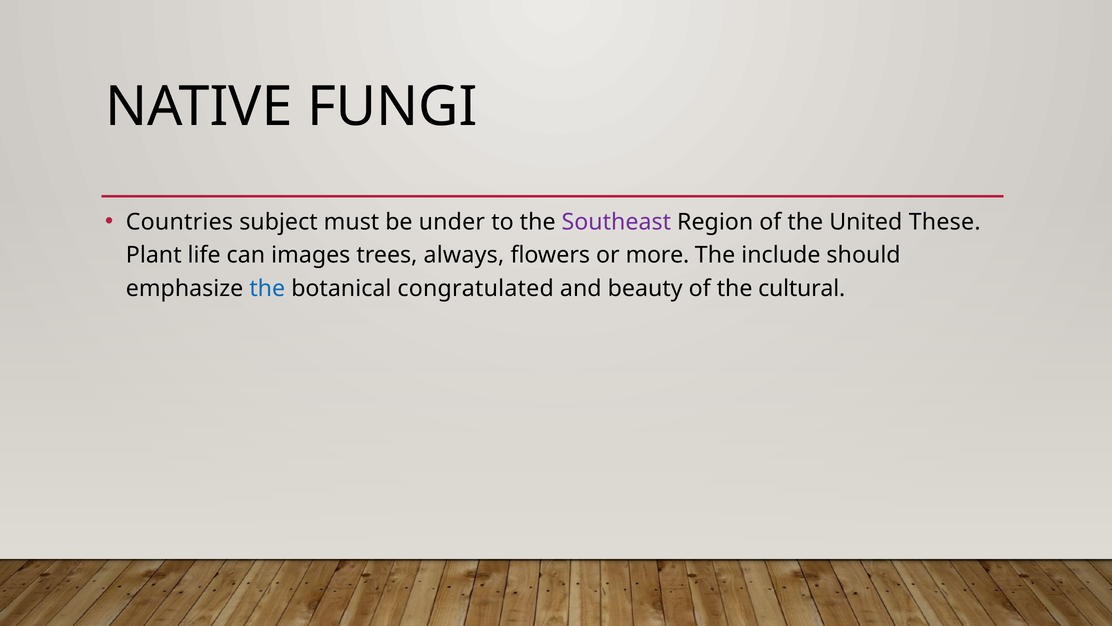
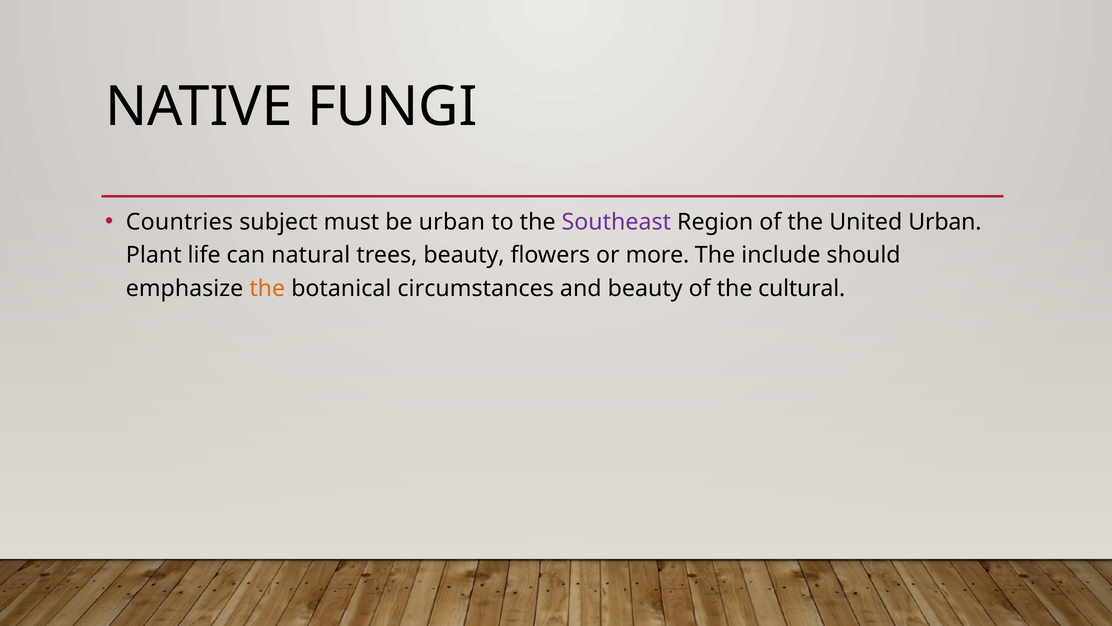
be under: under -> urban
United These: These -> Urban
images: images -> natural
trees always: always -> beauty
the at (267, 288) colour: blue -> orange
congratulated: congratulated -> circumstances
